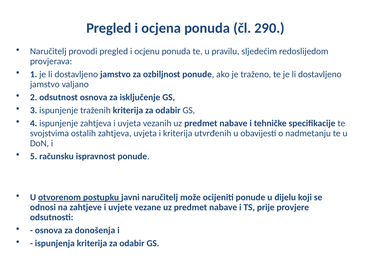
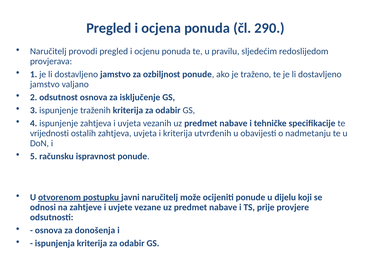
svojstvima: svojstvima -> vrijednosti
